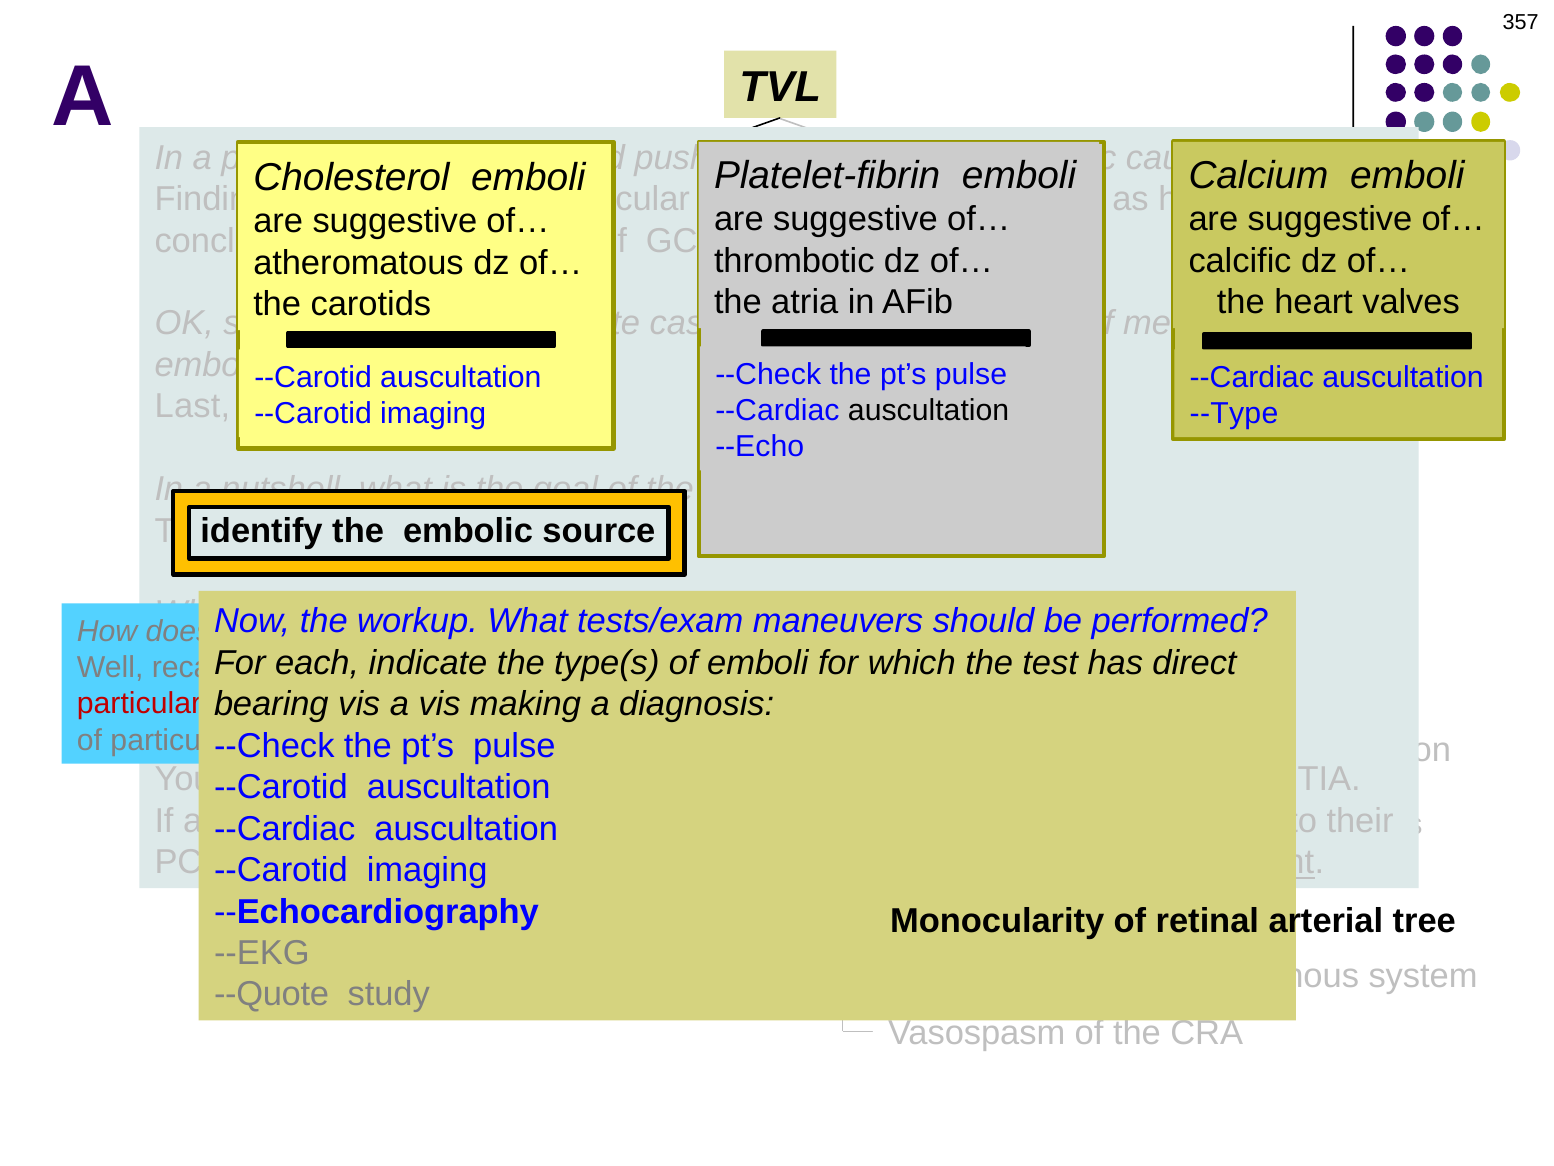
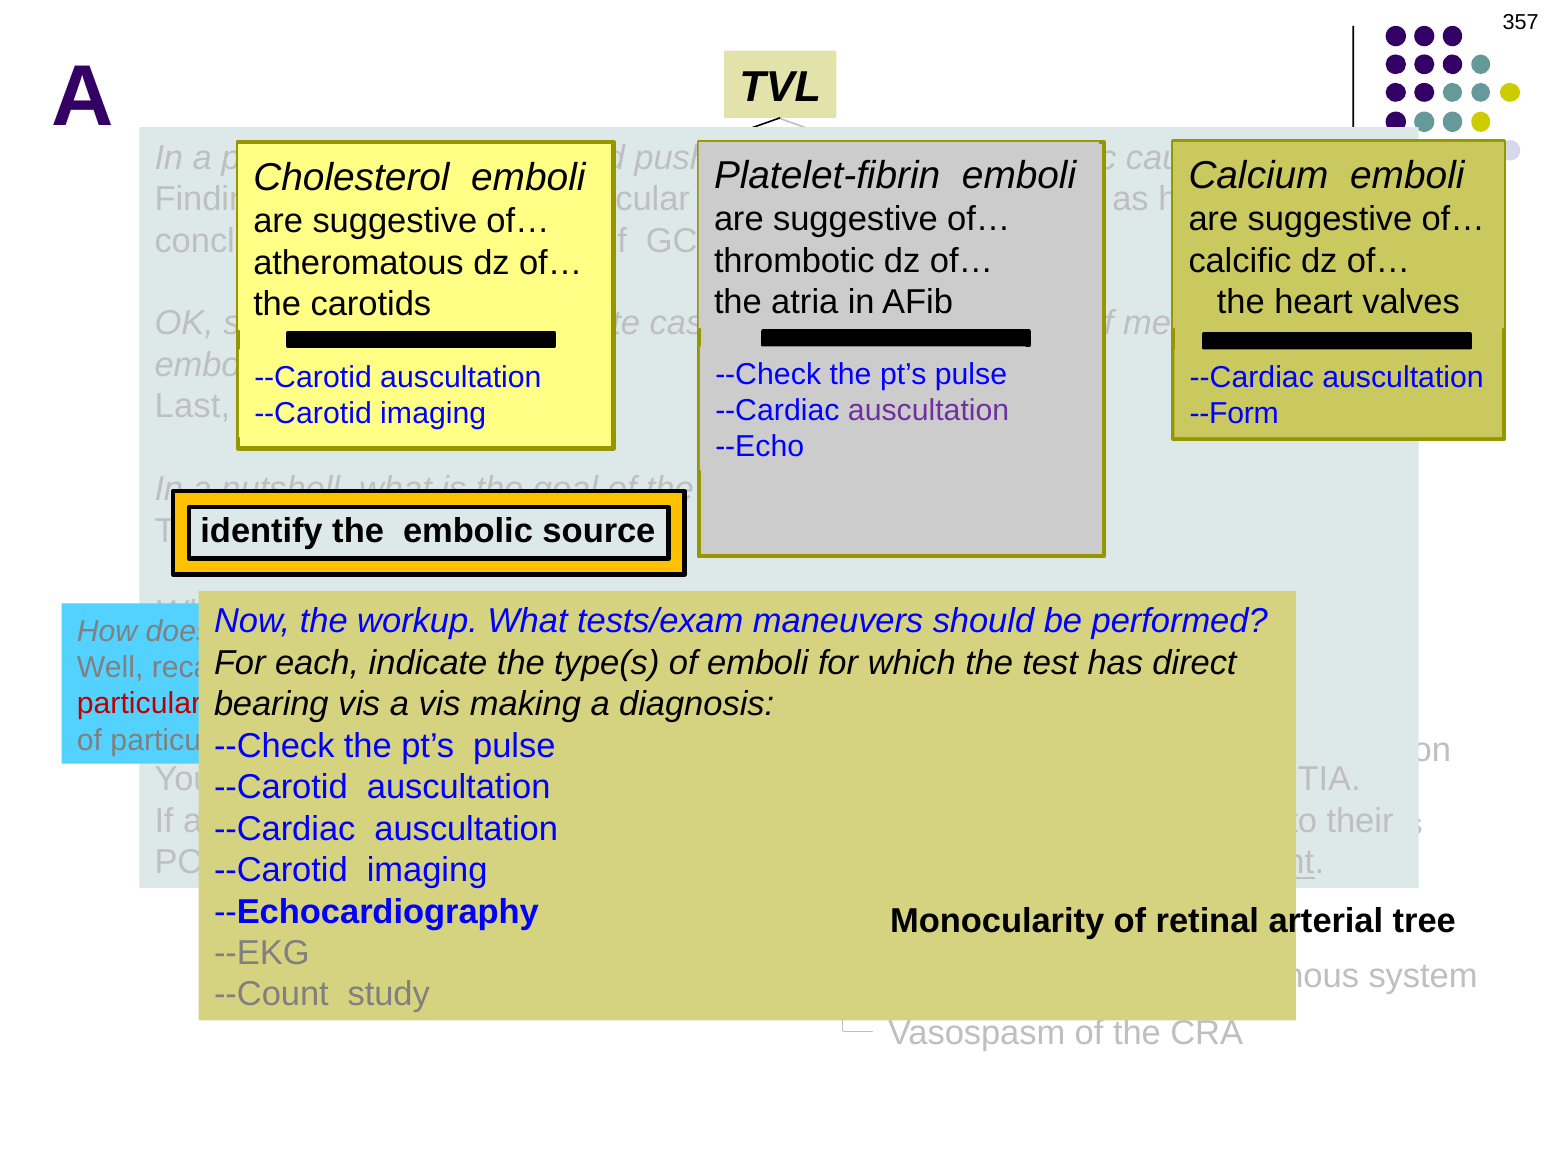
auscultation at (929, 410) colour: black -> purple
--Type: --Type -> --Form
--Quote: --Quote -> --Count
